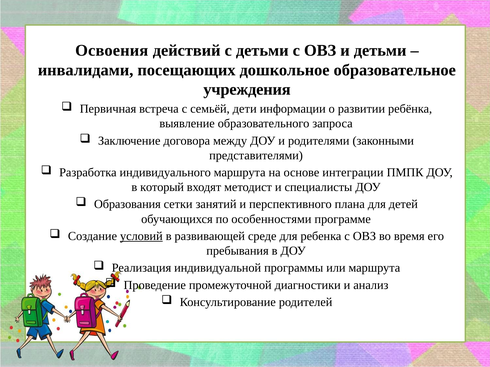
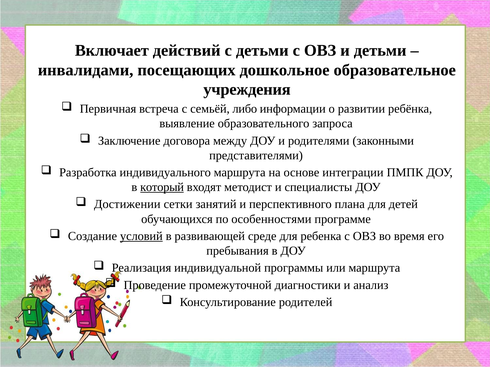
Освоения: Освоения -> Включает
дети: дети -> либо
который underline: none -> present
Образования: Образования -> Достижении
